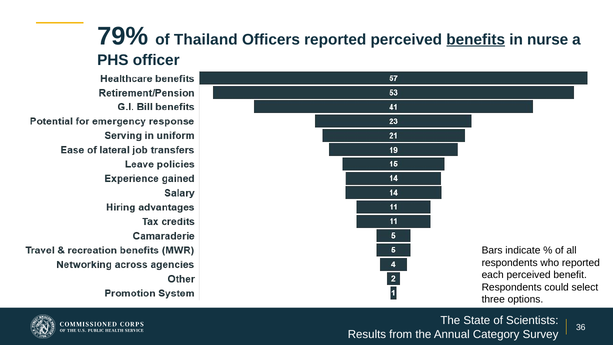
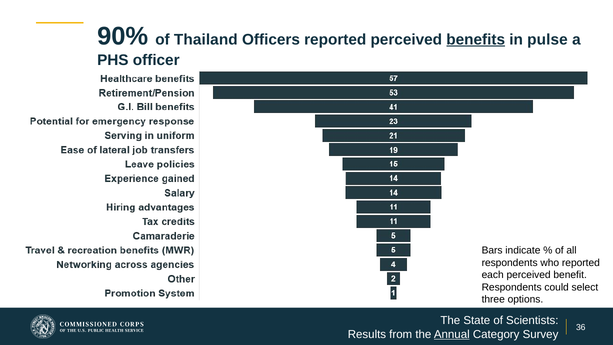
79%: 79% -> 90%
nurse: nurse -> pulse
Annual underline: none -> present
